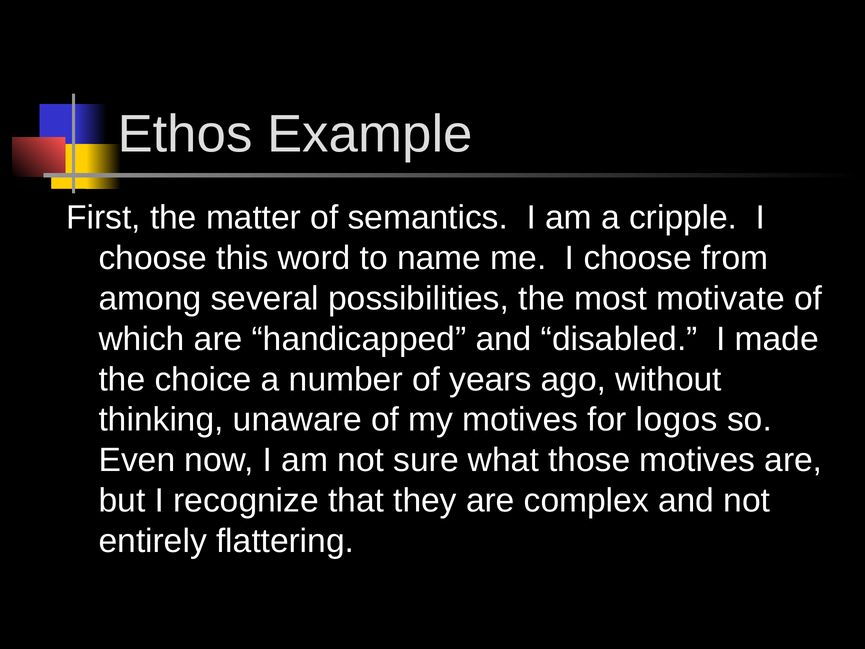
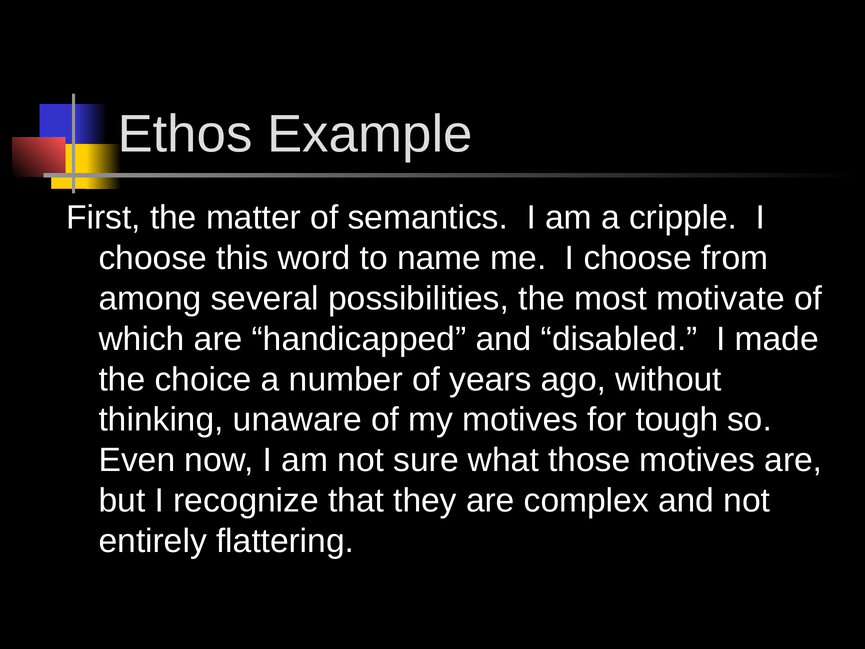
logos: logos -> tough
